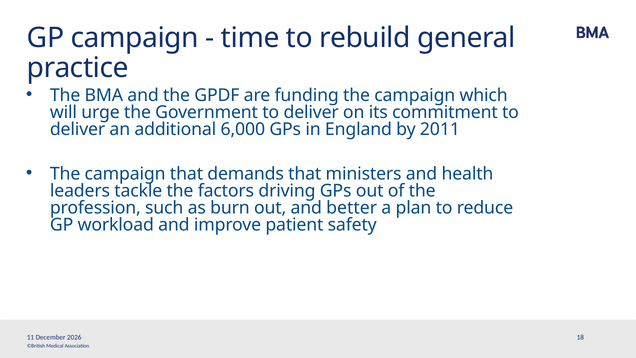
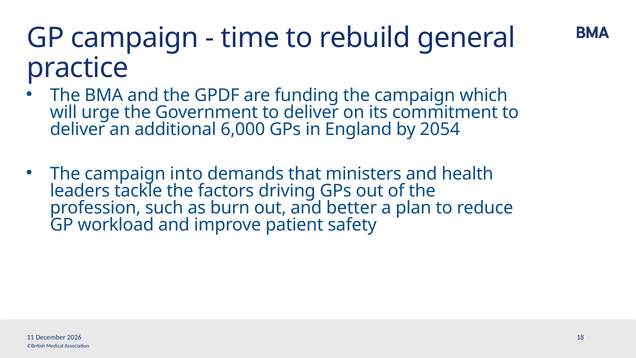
2011: 2011 -> 2054
campaign that: that -> into
